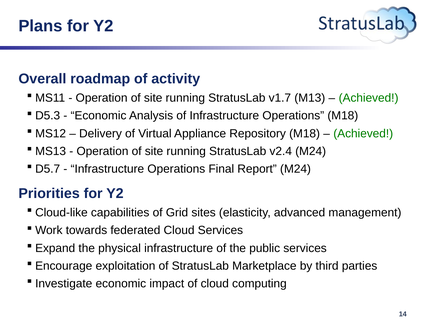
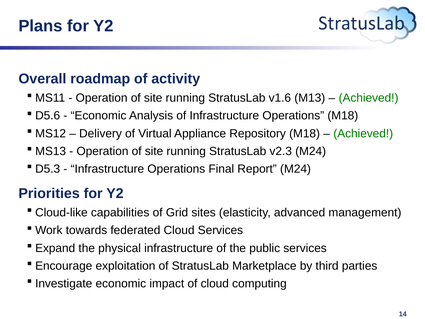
v1.7: v1.7 -> v1.6
D5.3: D5.3 -> D5.6
v2.4: v2.4 -> v2.3
D5.7: D5.7 -> D5.3
